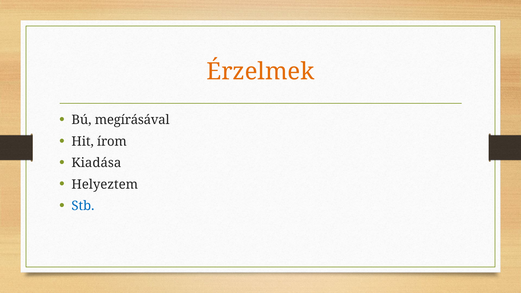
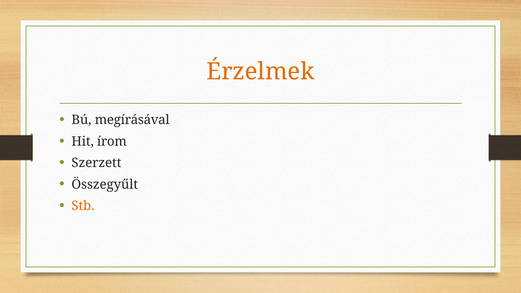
Kiadása: Kiadása -> Szerzett
Helyeztem: Helyeztem -> Összegyűlt
Stb colour: blue -> orange
